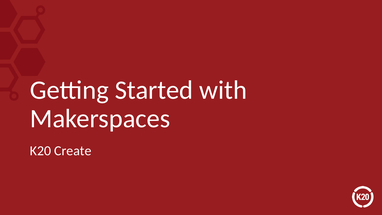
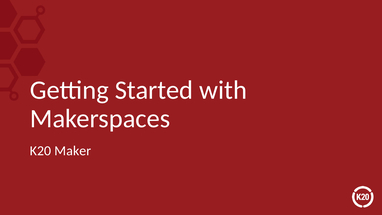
Create: Create -> Maker
